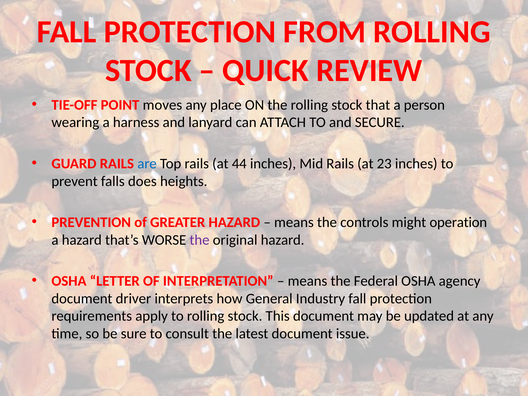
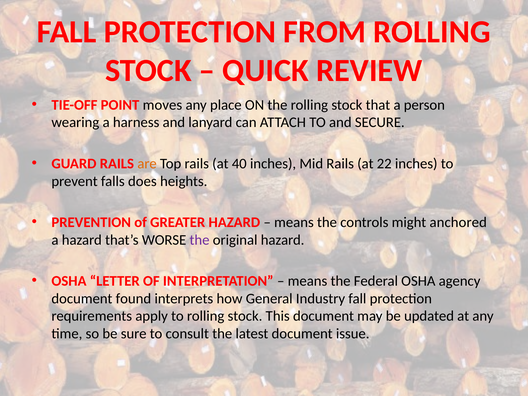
are colour: blue -> orange
44: 44 -> 40
23: 23 -> 22
operation: operation -> anchored
driver: driver -> found
